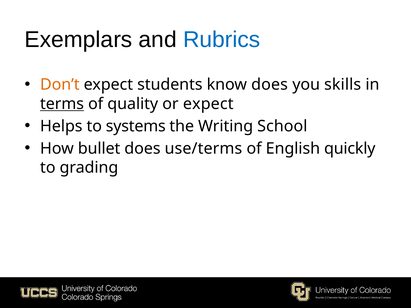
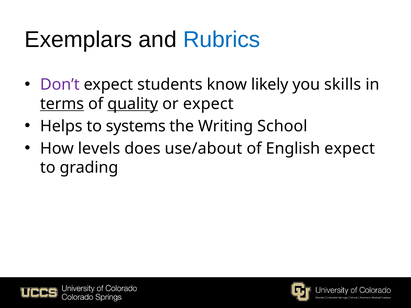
Don’t colour: orange -> purple
know does: does -> likely
quality underline: none -> present
bullet: bullet -> levels
use/terms: use/terms -> use/about
English quickly: quickly -> expect
